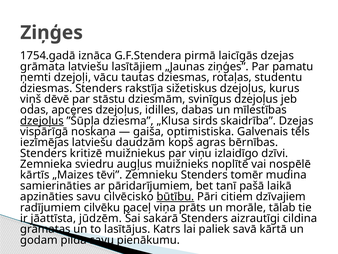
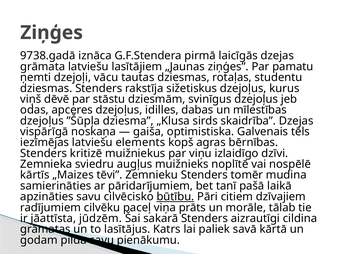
1754.gadā: 1754.gadā -> 9738.gadā
dzejoļus at (42, 121) underline: present -> none
daudzām: daudzām -> elements
